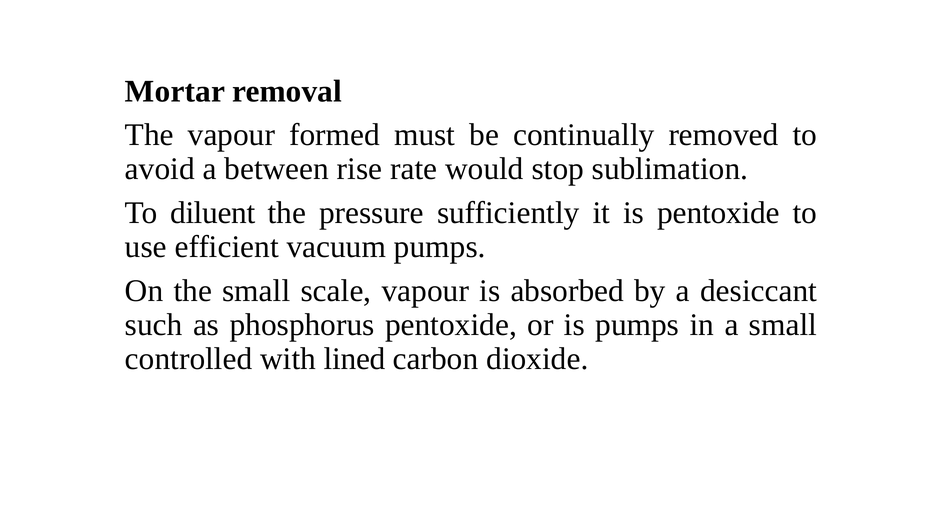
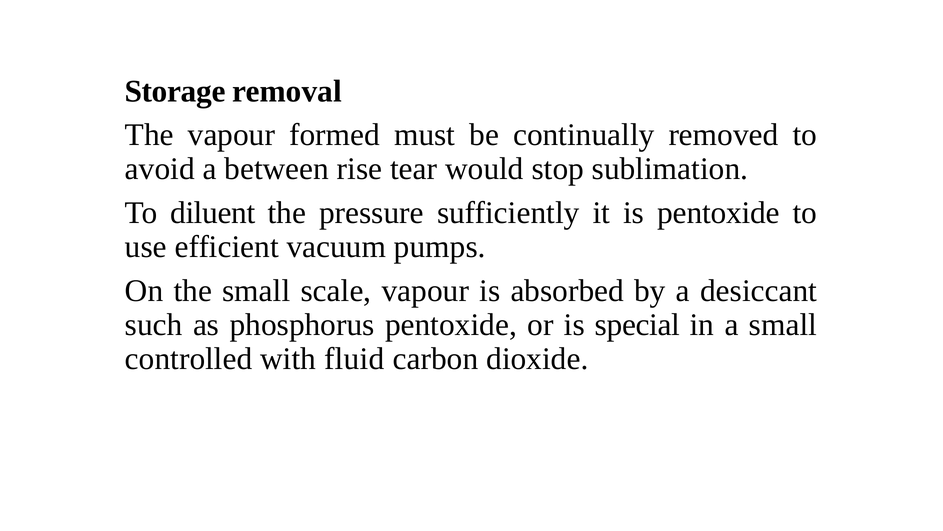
Mortar: Mortar -> Storage
rate: rate -> tear
is pumps: pumps -> special
lined: lined -> fluid
